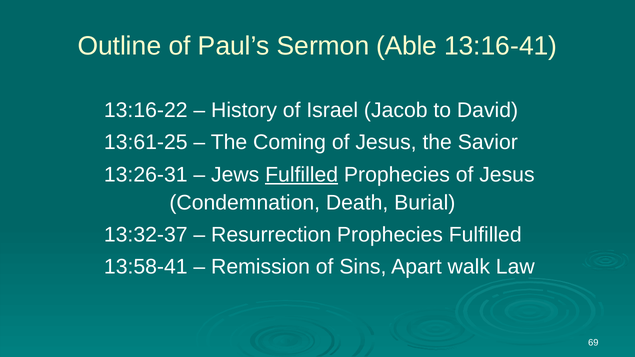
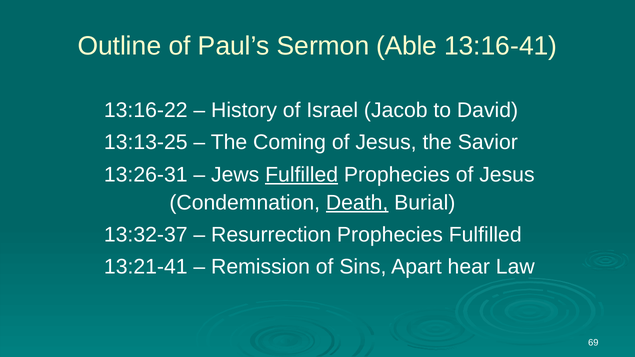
13:61-25: 13:61-25 -> 13:13-25
Death underline: none -> present
13:58-41: 13:58-41 -> 13:21-41
walk: walk -> hear
